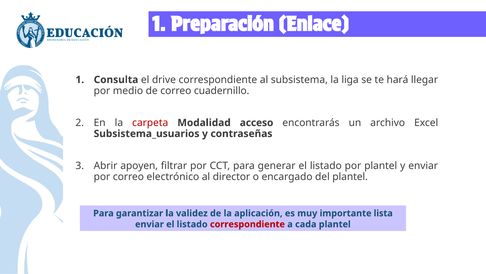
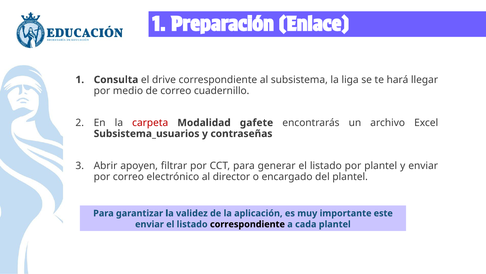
acceso: acceso -> gafete
lista: lista -> este
correspondiente at (247, 224) colour: red -> black
